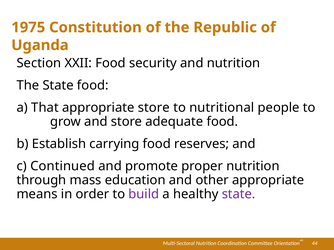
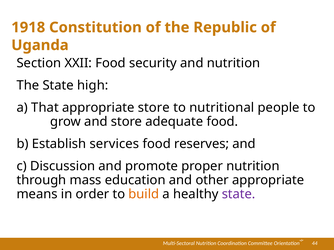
1975: 1975 -> 1918
State food: food -> high
carrying: carrying -> services
Continued: Continued -> Discussion
build colour: purple -> orange
